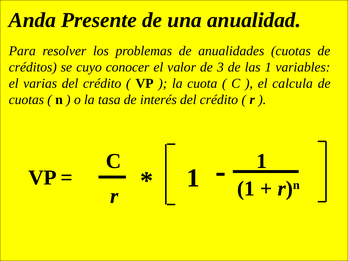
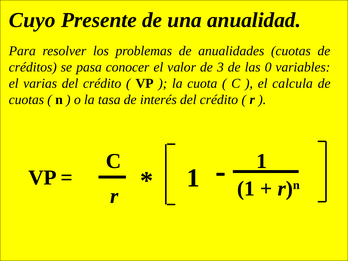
Anda: Anda -> Cuyo
cuyo: cuyo -> pasa
las 1: 1 -> 0
